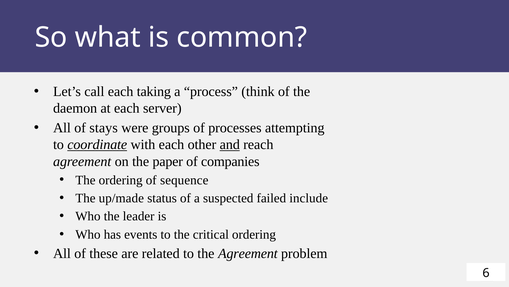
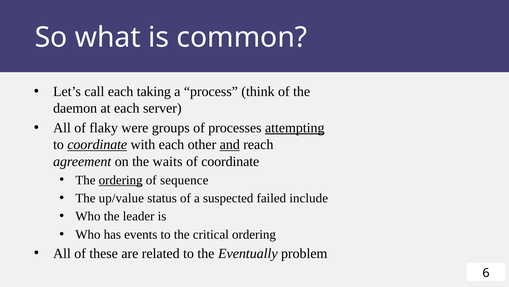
stays: stays -> flaky
attempting underline: none -> present
paper: paper -> waits
of companies: companies -> coordinate
ordering at (121, 180) underline: none -> present
up/made: up/made -> up/value
the Agreement: Agreement -> Eventually
